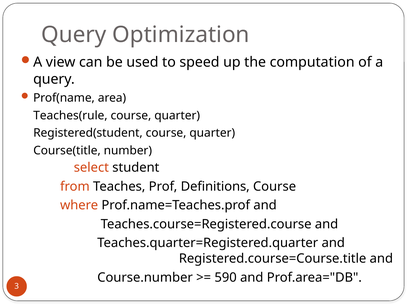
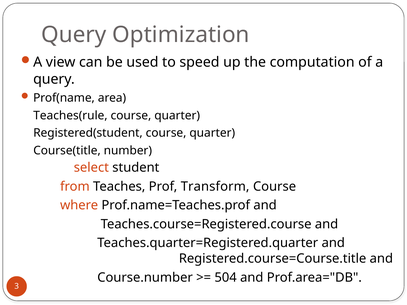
Definitions: Definitions -> Transform
590: 590 -> 504
